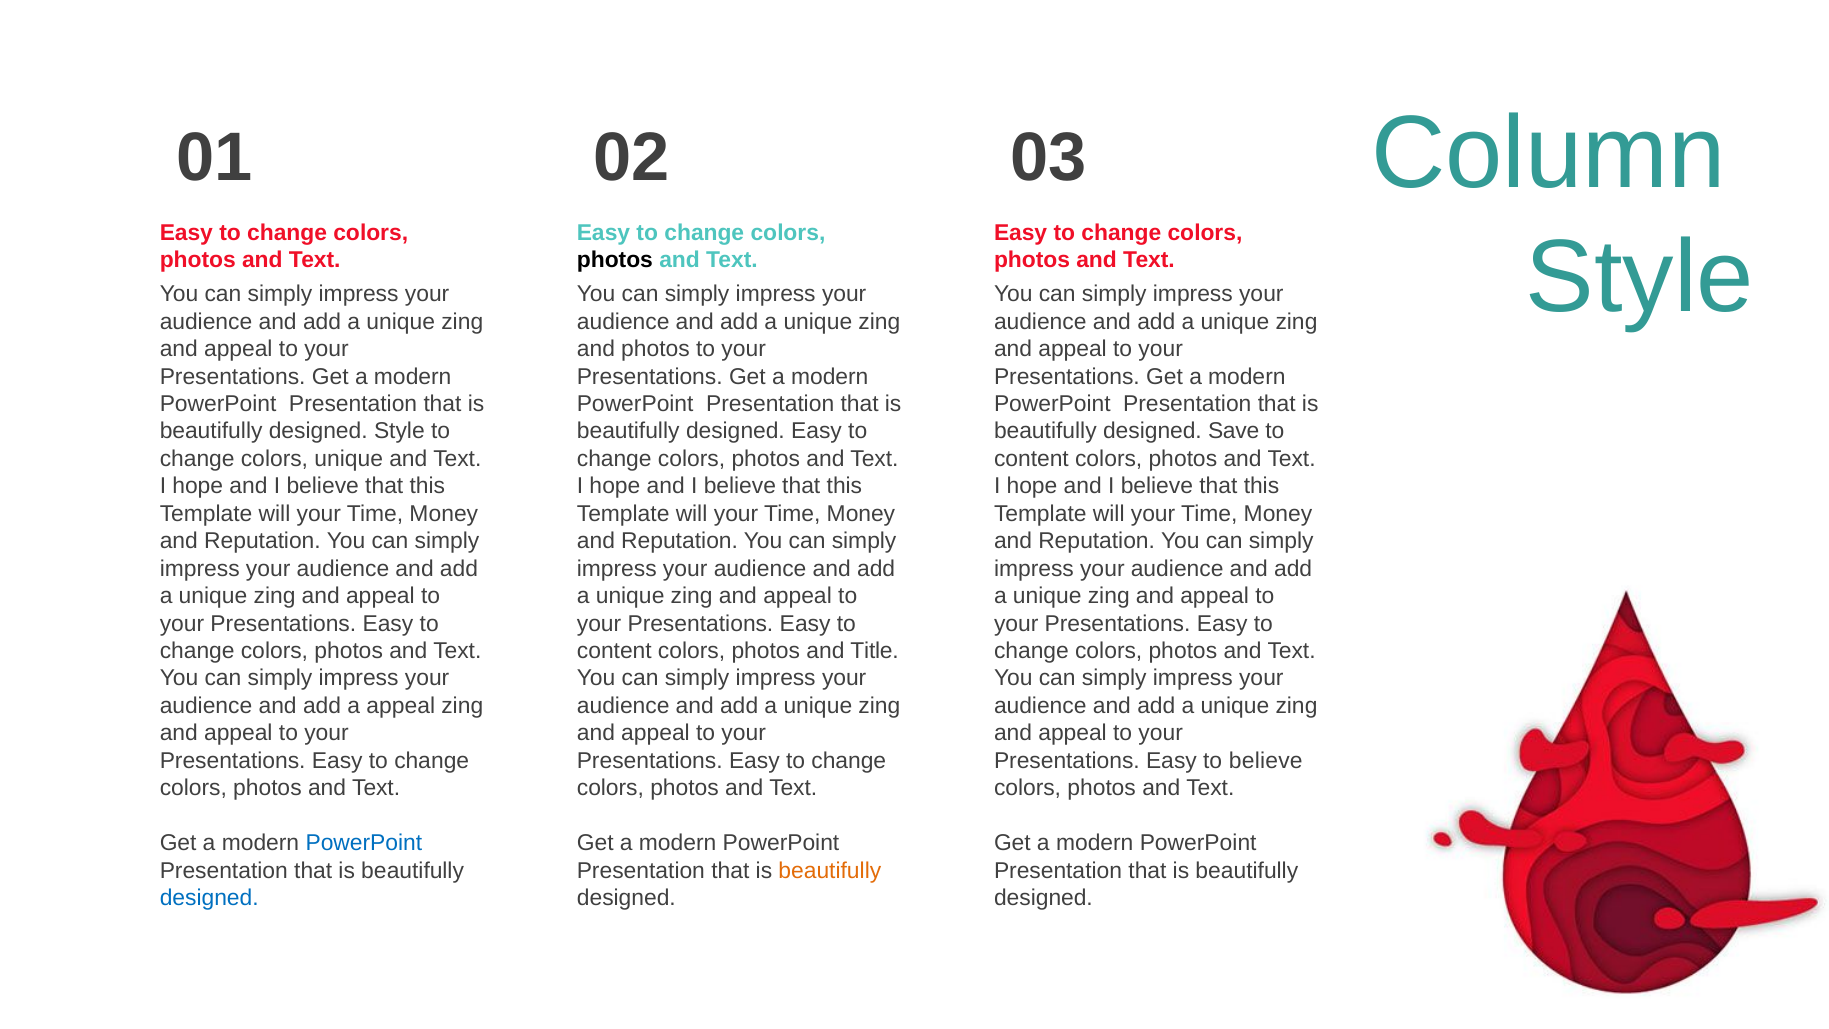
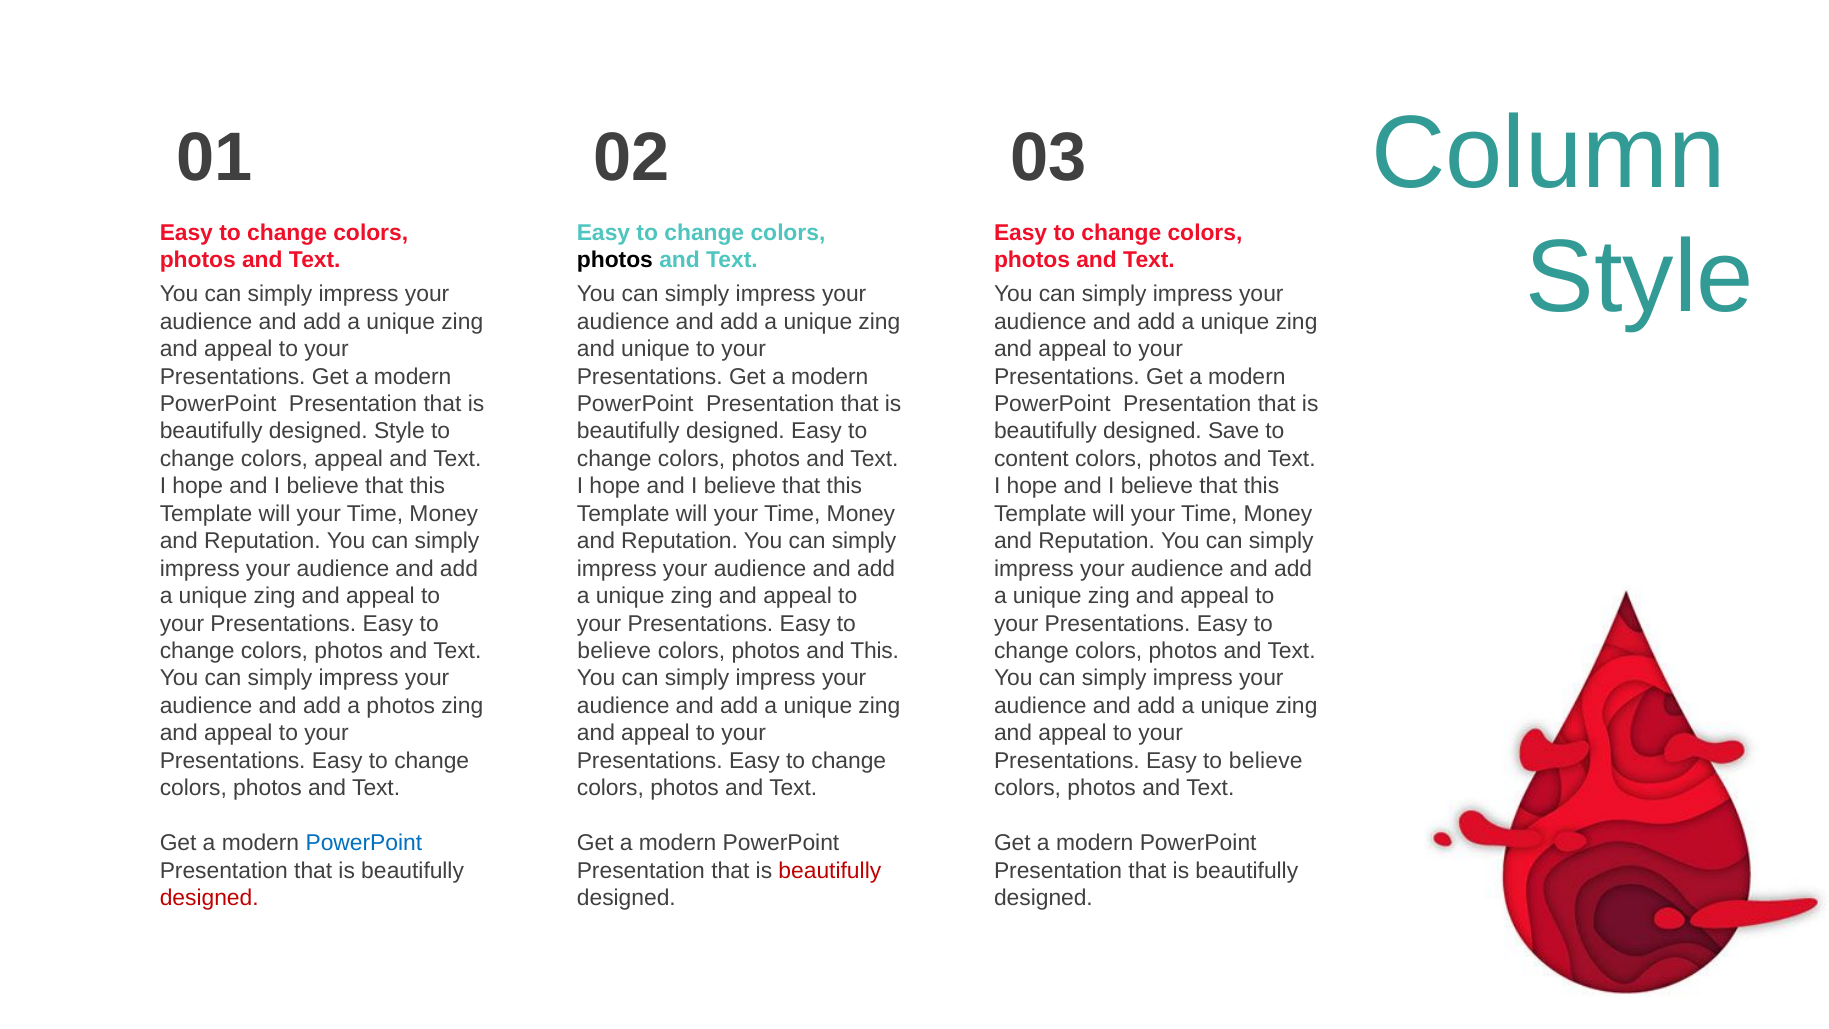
and photos: photos -> unique
colors unique: unique -> appeal
content at (614, 651): content -> believe
and Title: Title -> This
a appeal: appeal -> photos
beautifully at (830, 870) colour: orange -> red
designed at (209, 898) colour: blue -> red
